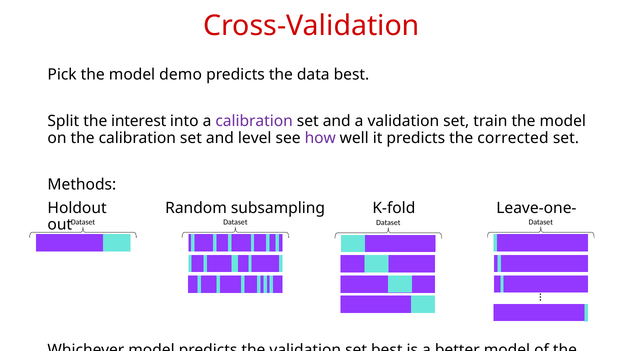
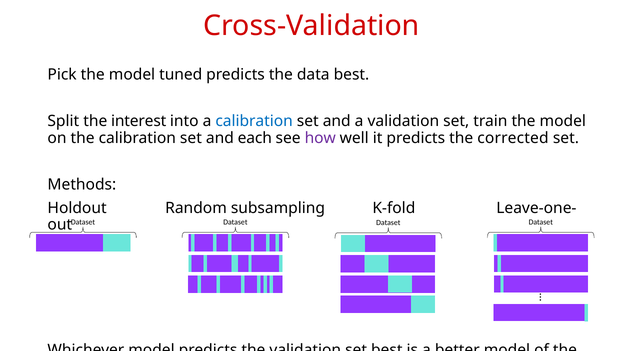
demo: demo -> tuned
calibration at (254, 121) colour: purple -> blue
level: level -> each
